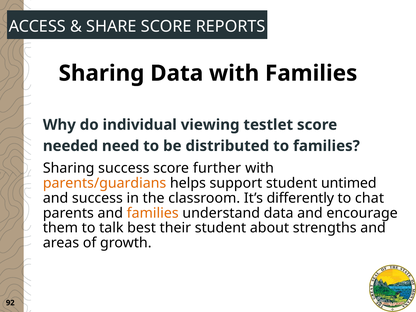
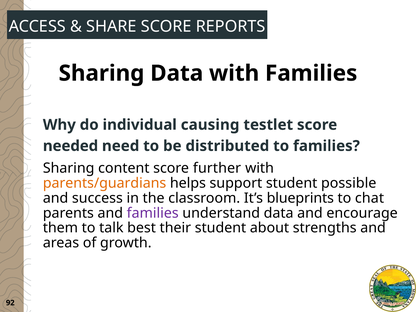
viewing: viewing -> causing
Sharing success: success -> content
untimed: untimed -> possible
differently: differently -> blueprints
families at (153, 213) colour: orange -> purple
